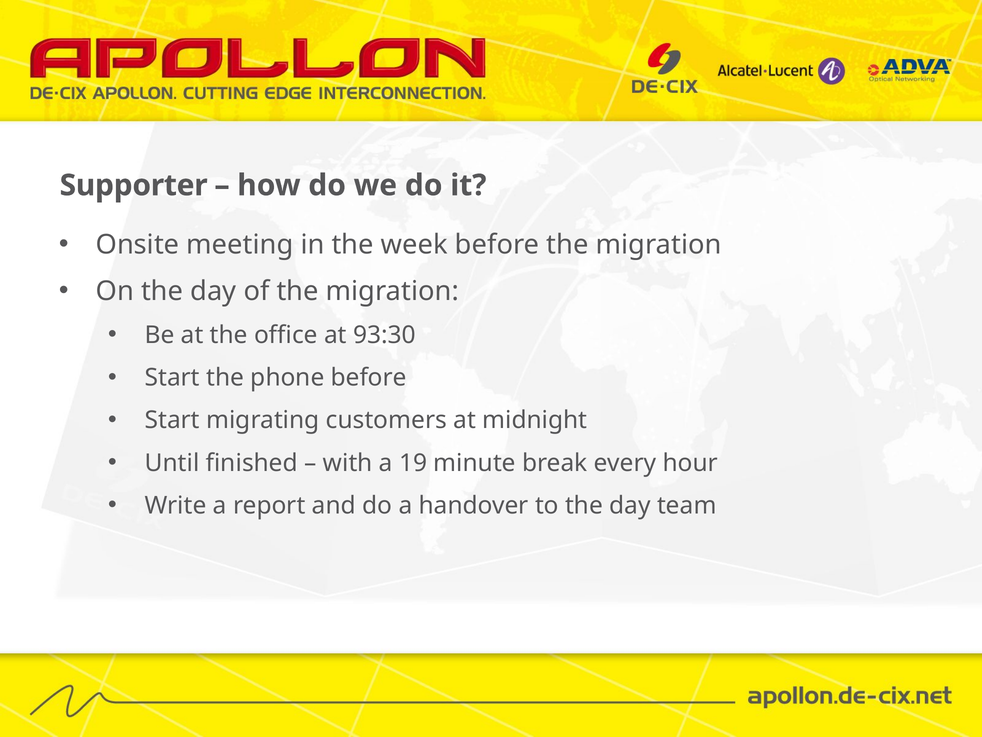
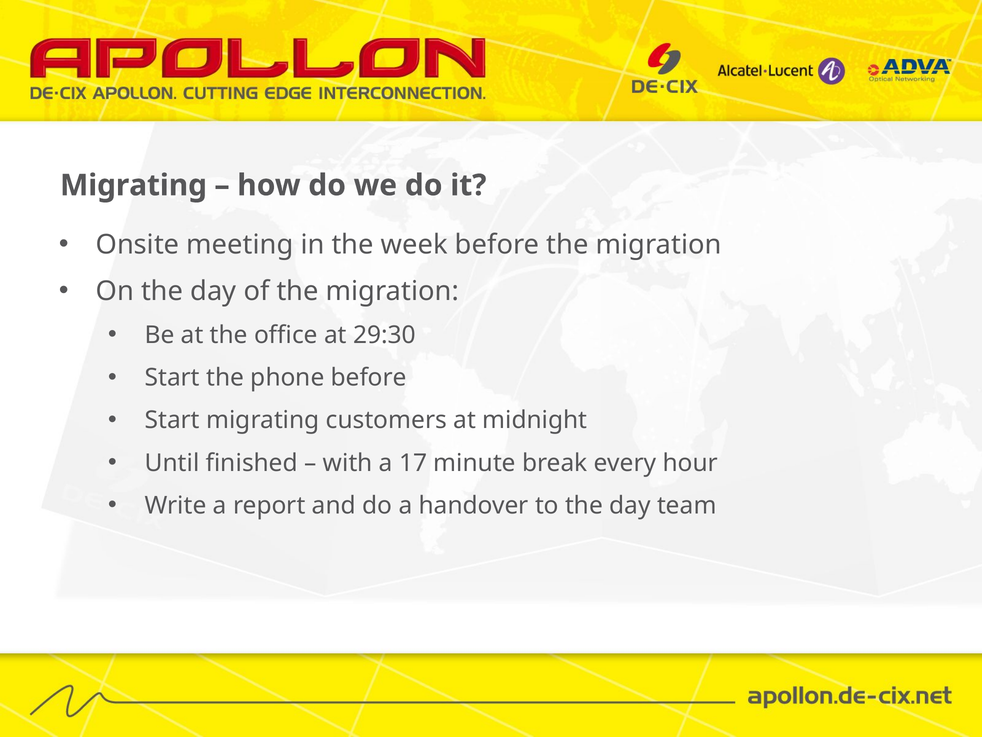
Supporter at (134, 185): Supporter -> Migrating
93:30: 93:30 -> 29:30
19: 19 -> 17
